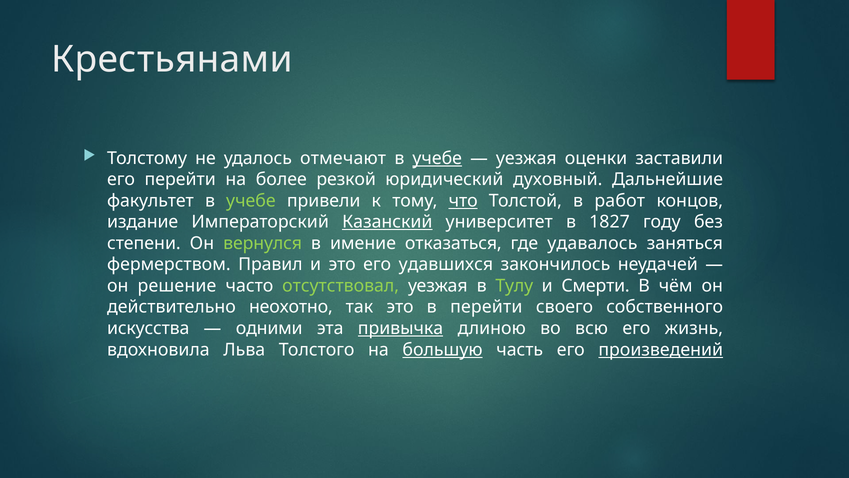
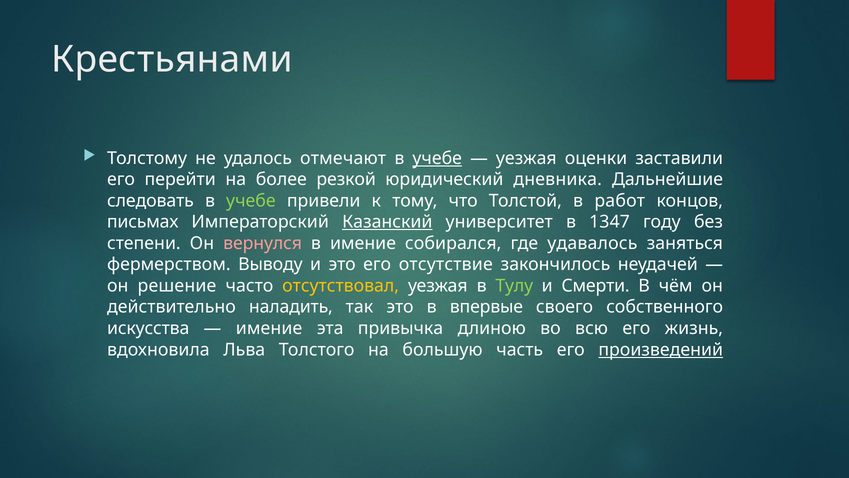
духовный: духовный -> дневника
факультет: факультет -> следовать
что underline: present -> none
издание: издание -> письмах
1827: 1827 -> 1347
вернулся colour: light green -> pink
отказаться: отказаться -> собирался
Правил: Правил -> Выводу
удавшихся: удавшихся -> отсутствие
отсутствовал colour: light green -> yellow
неохотно: неохотно -> наладить
в перейти: перейти -> впервые
одними at (269, 328): одними -> имение
привычка underline: present -> none
большую underline: present -> none
